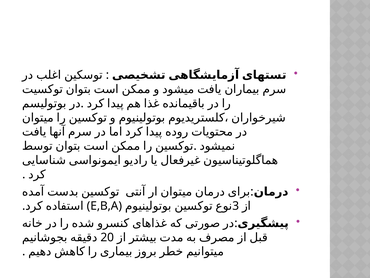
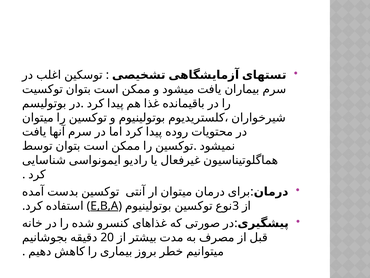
E,B,A underline: none -> present
